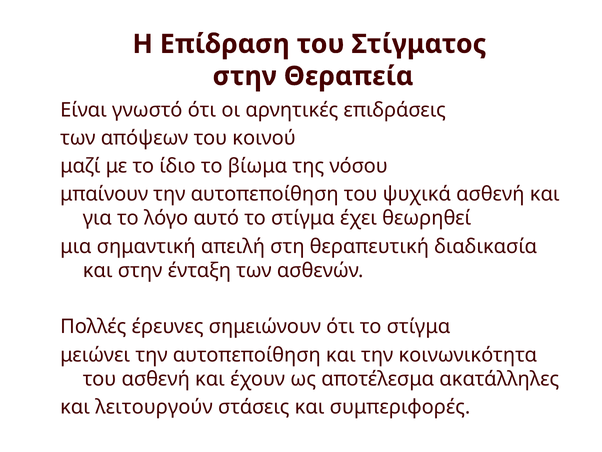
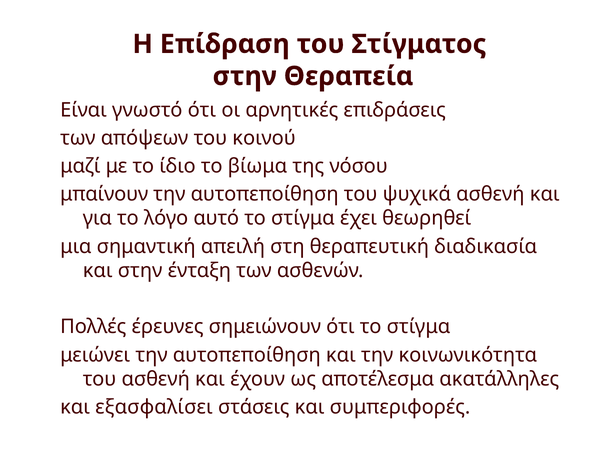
λειτουργούν: λειτουργούν -> εξασφαλίσει
